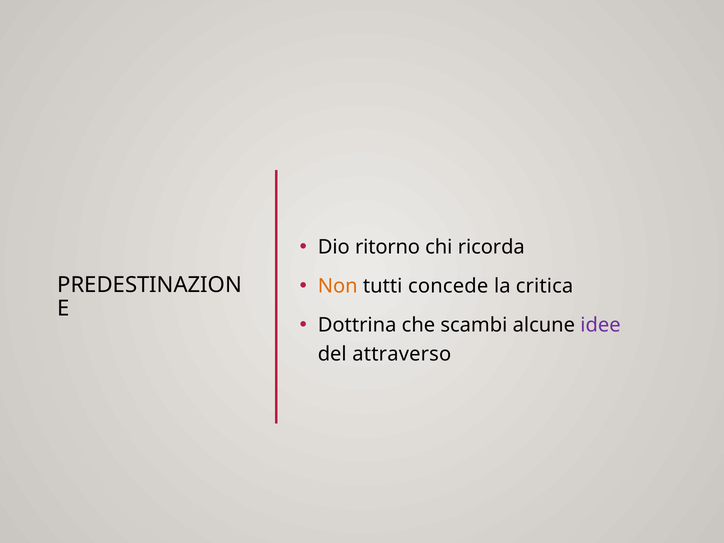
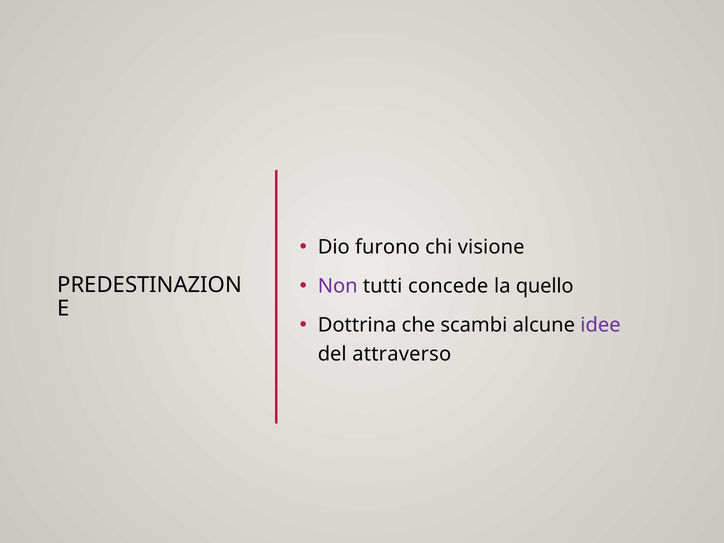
ritorno: ritorno -> furono
ricorda: ricorda -> visione
Non colour: orange -> purple
critica: critica -> quello
